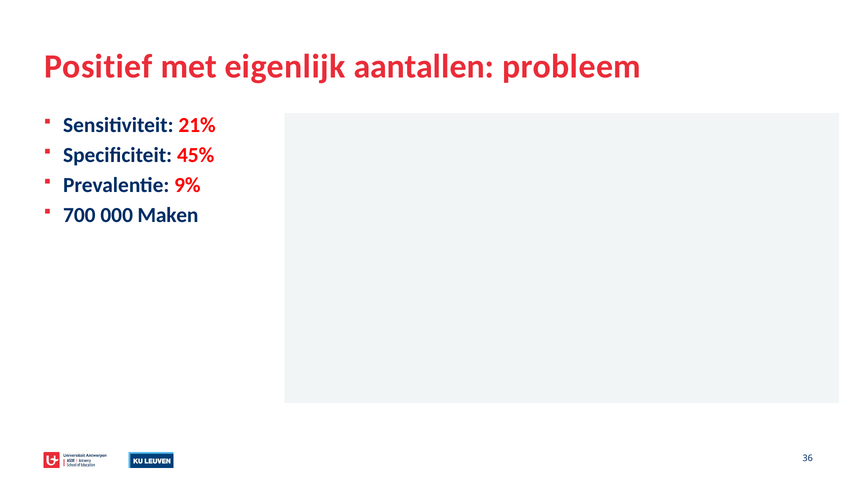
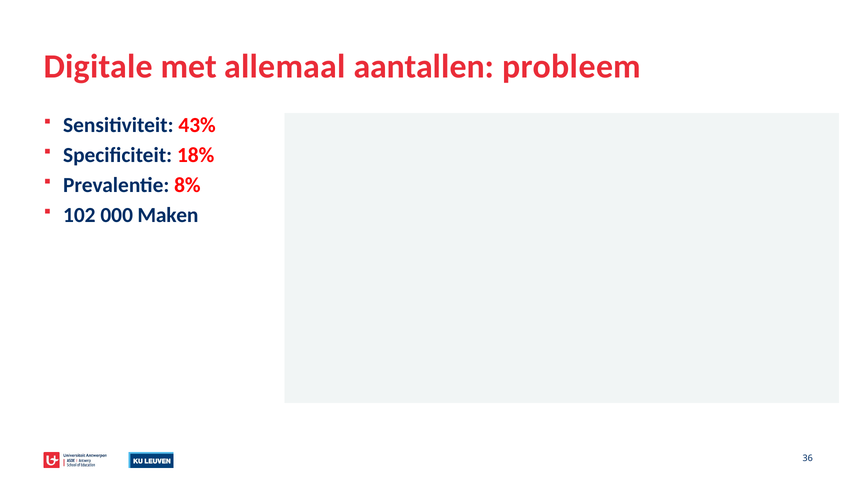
Positief: Positief -> Digitale
eigenlijk: eigenlijk -> allemaal
21%: 21% -> 43%
45%: 45% -> 18%
9%: 9% -> 8%
700: 700 -> 102
